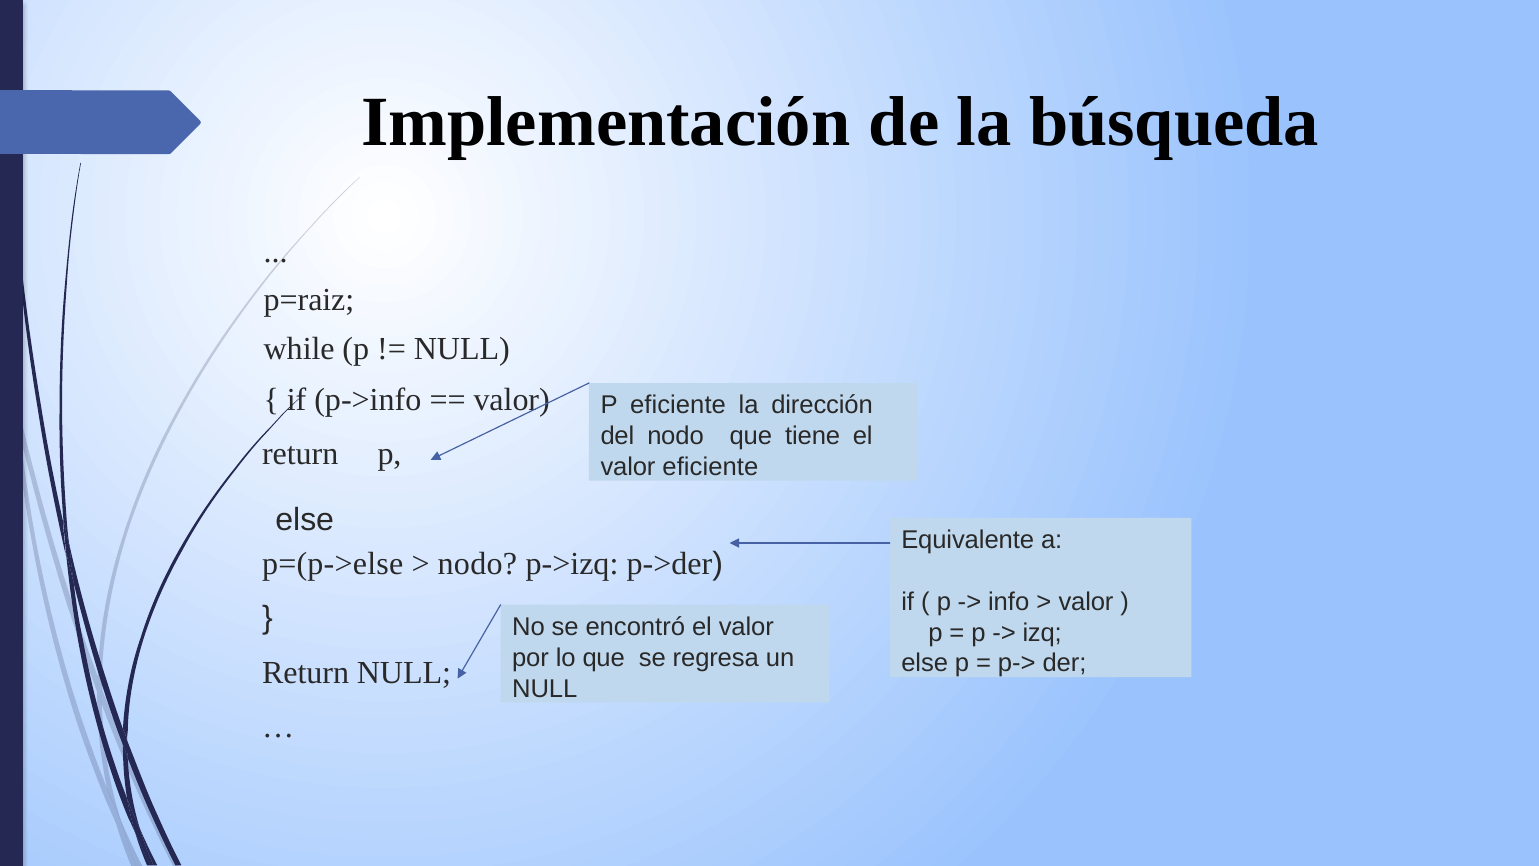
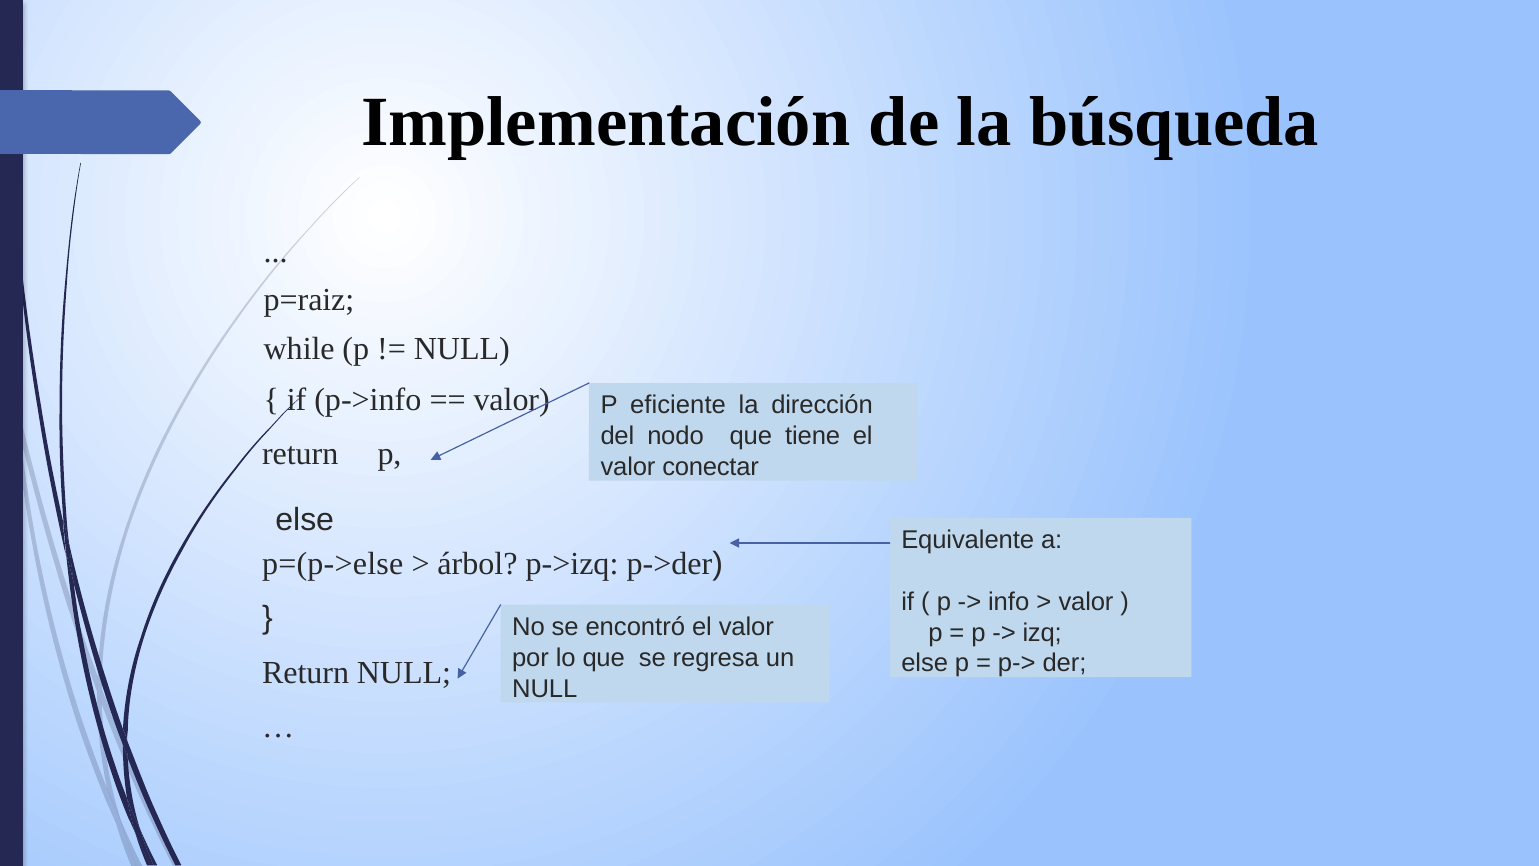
valor eficiente: eficiente -> conectar
nodo at (477, 563): nodo -> árbol
